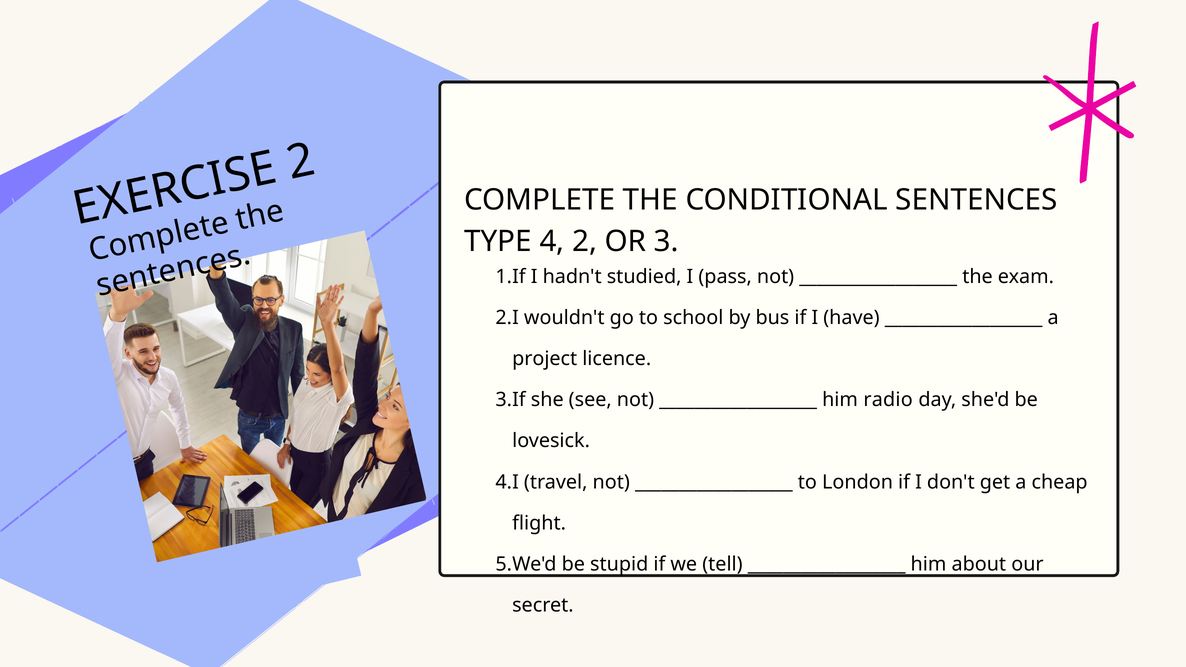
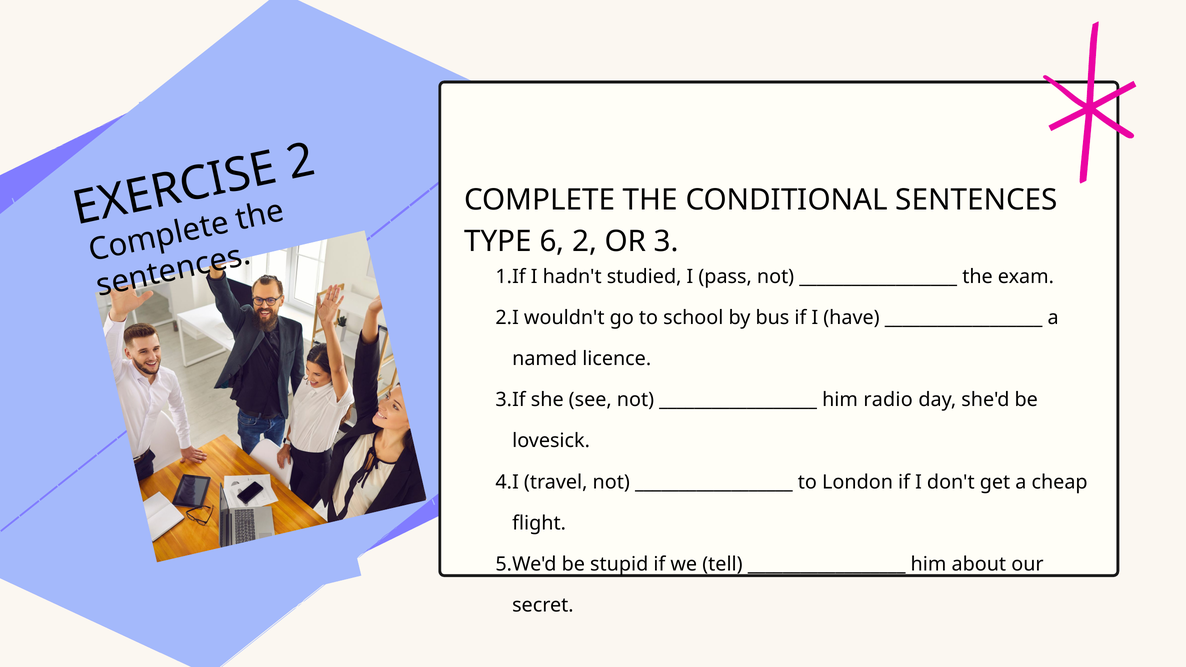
4: 4 -> 6
project: project -> named
